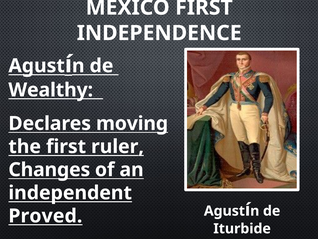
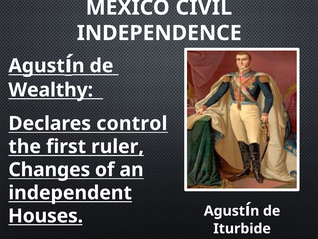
MEXICO FIRST: FIRST -> CIVIL
moving: moving -> control
Proved: Proved -> Houses
